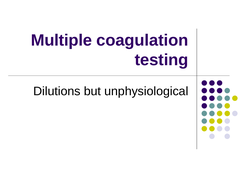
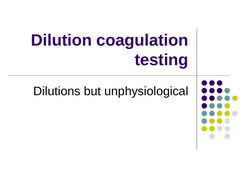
Multiple: Multiple -> Dilution
